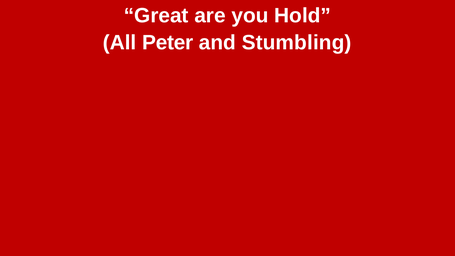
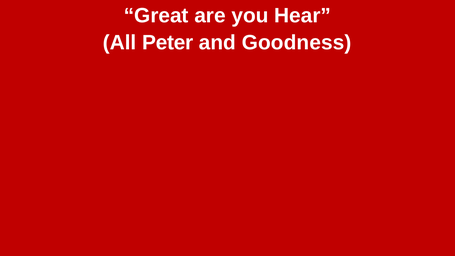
Hold: Hold -> Hear
Stumbling: Stumbling -> Goodness
